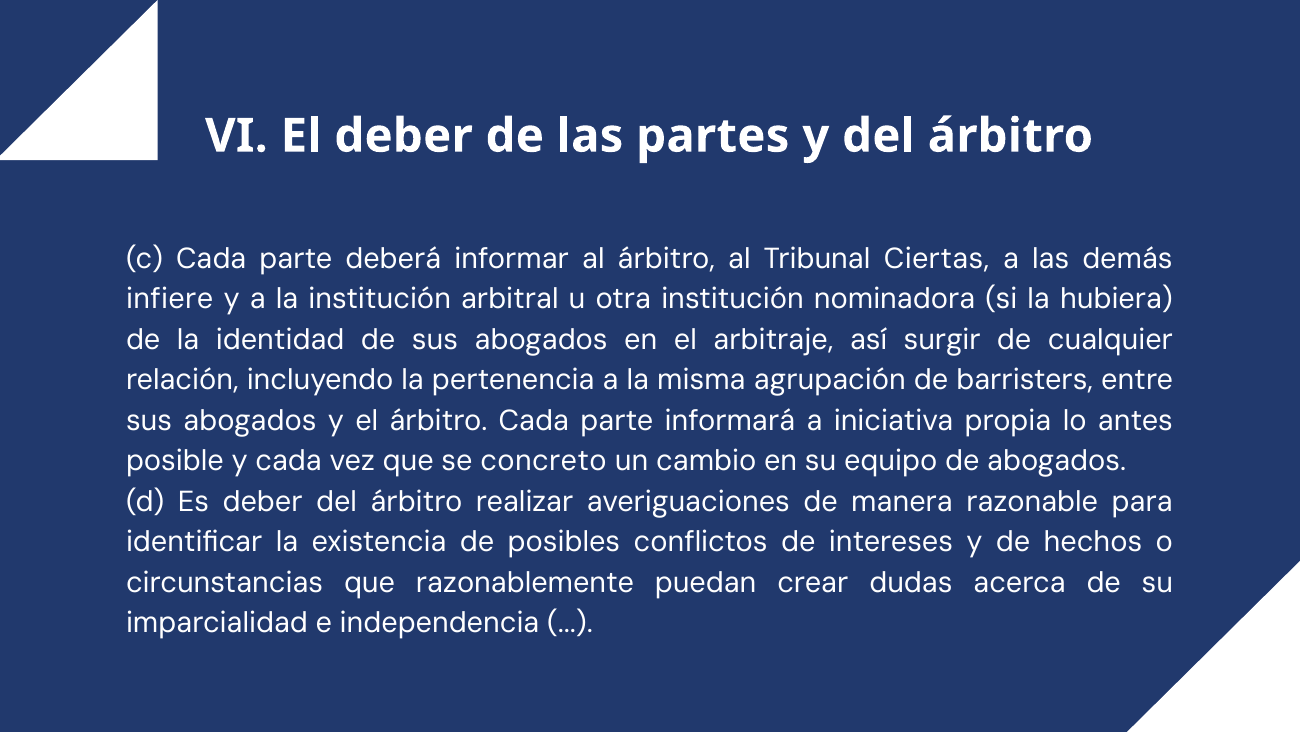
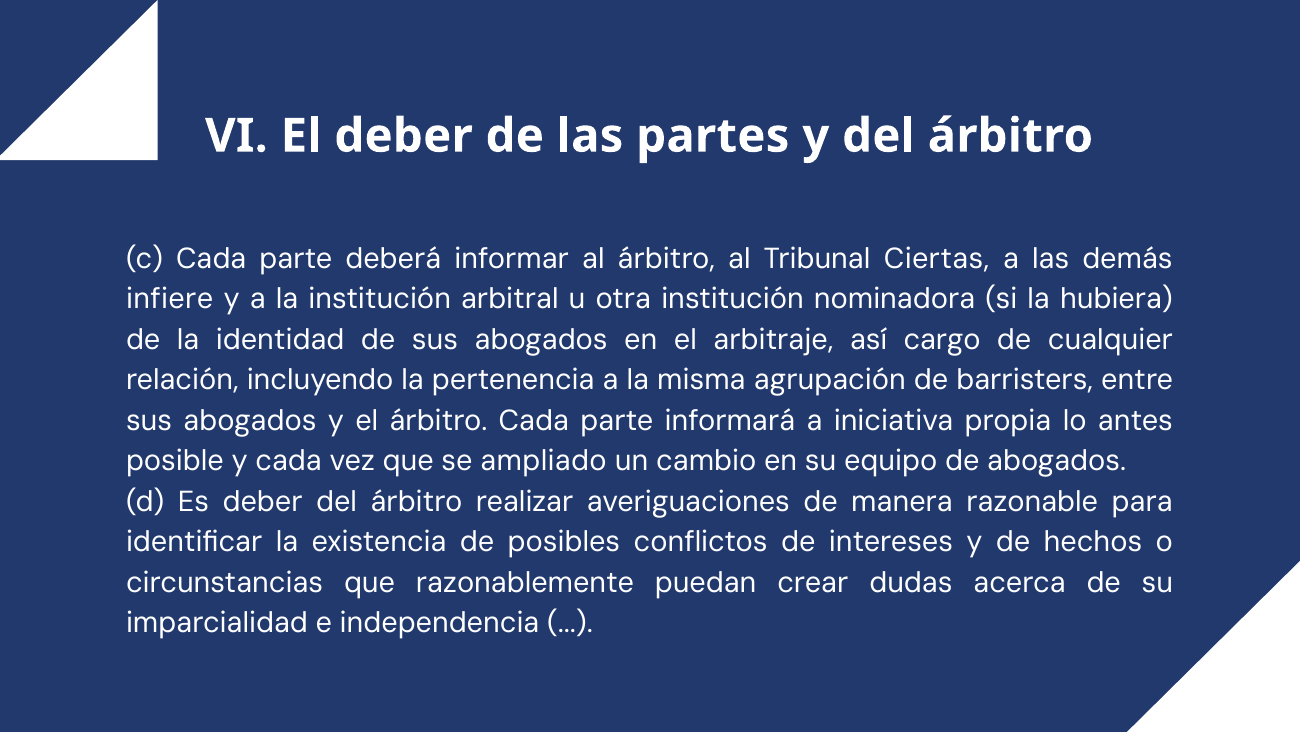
surgir: surgir -> cargo
concreto: concreto -> ampliado
